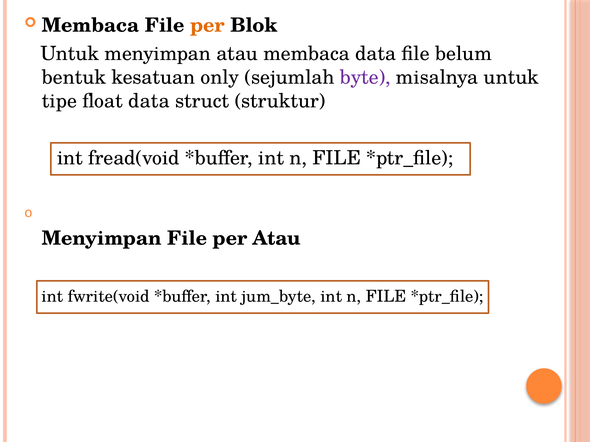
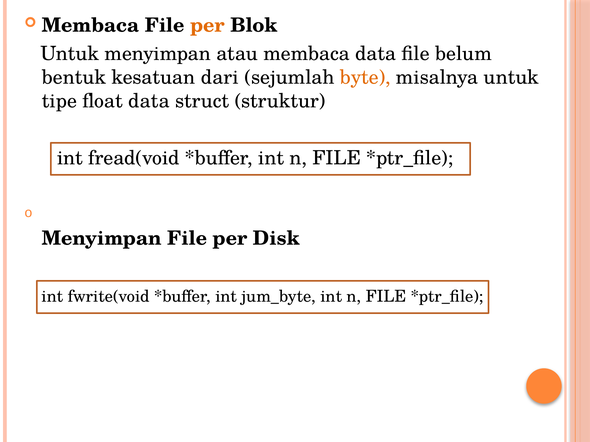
only: only -> dari
byte colour: purple -> orange
per Atau: Atau -> Disk
